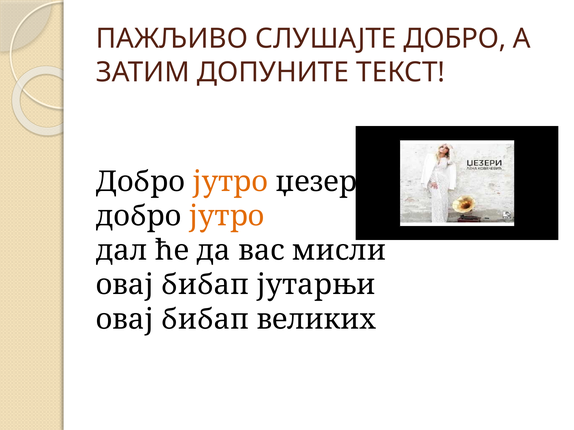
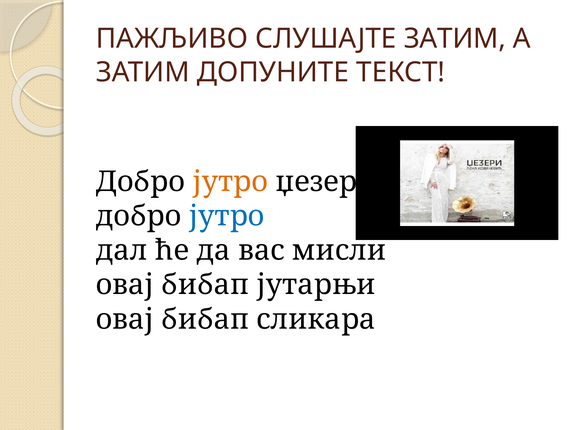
СЛУШАЈТЕ ДОБРО: ДОБРО -> ЗАТИМ
јутро at (227, 216) colour: orange -> blue
великих: великих -> сликара
